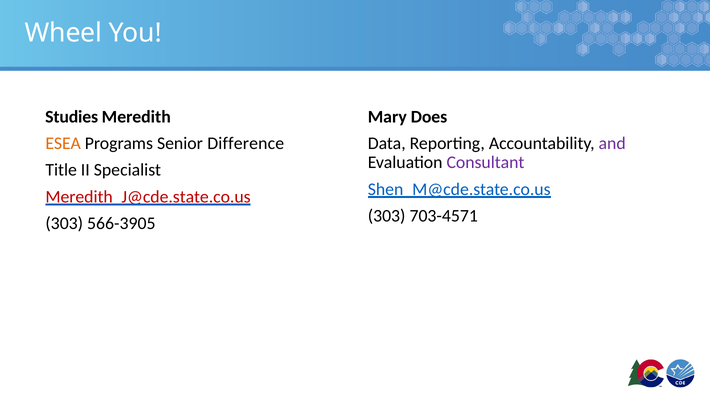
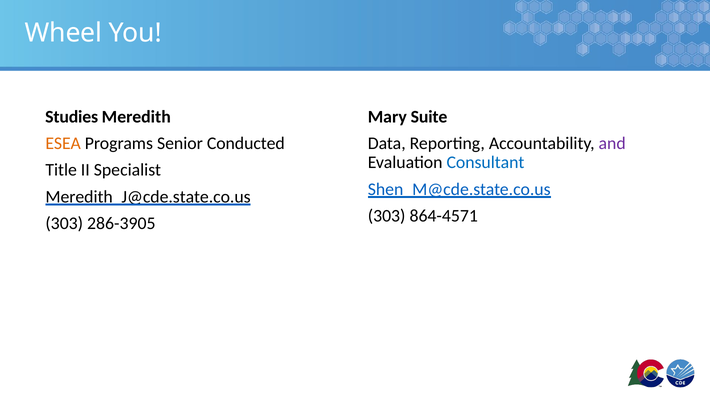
Does: Does -> Suite
Difference: Difference -> Conducted
Consultant colour: purple -> blue
Meredith_J@cde.state.co.us colour: red -> black
703-4571: 703-4571 -> 864-4571
566-3905: 566-3905 -> 286-3905
